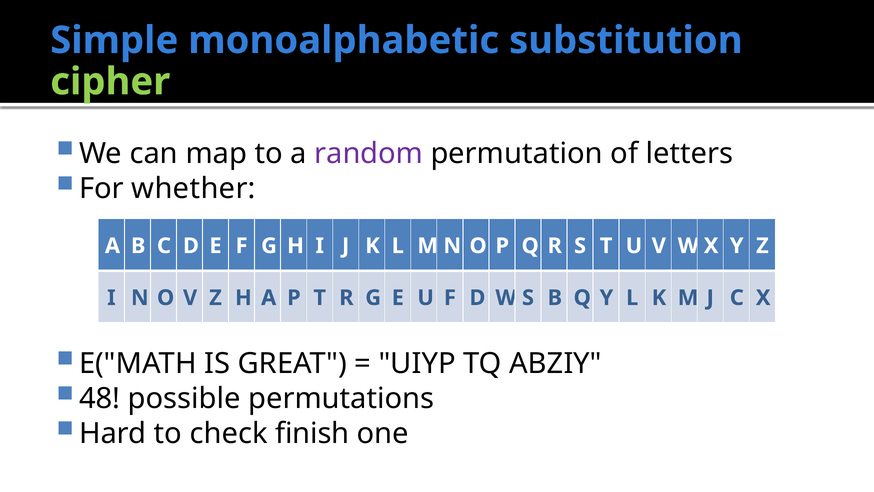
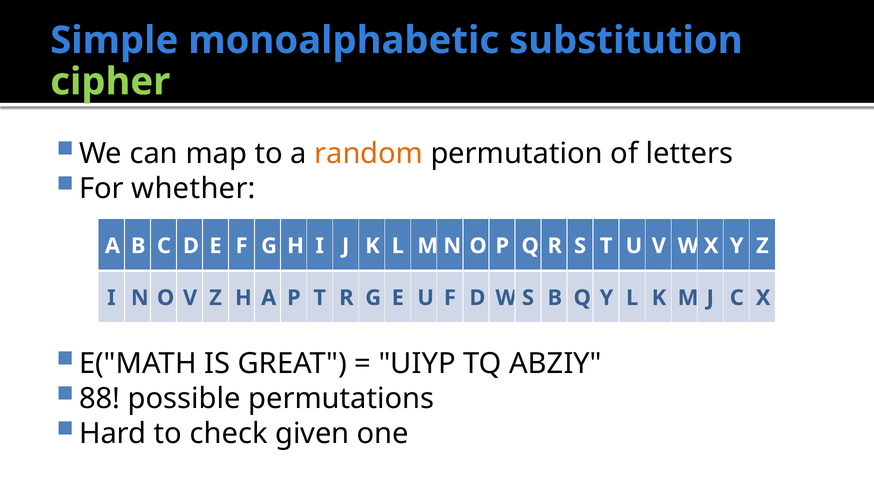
random colour: purple -> orange
48: 48 -> 88
finish: finish -> given
